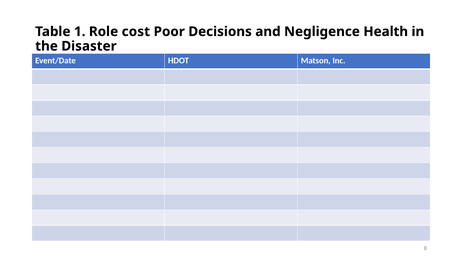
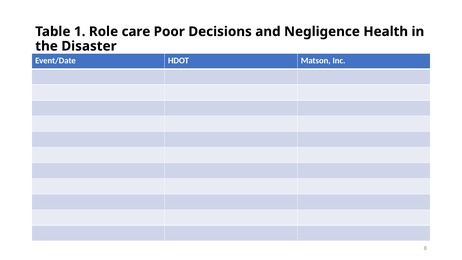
cost: cost -> care
